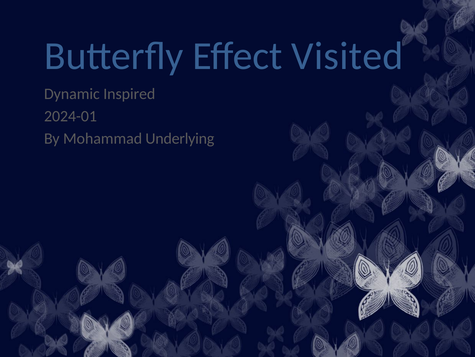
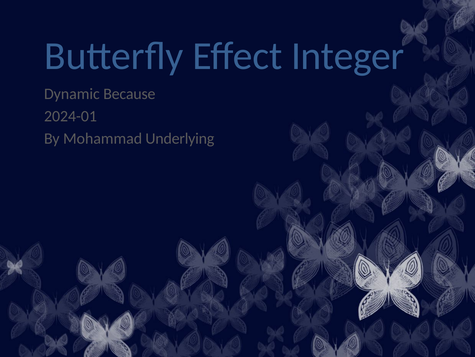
Visited: Visited -> Integer
Inspired: Inspired -> Because
